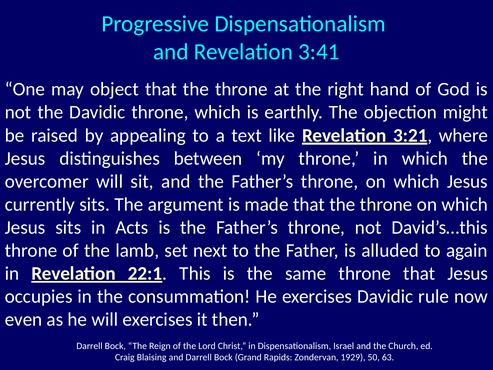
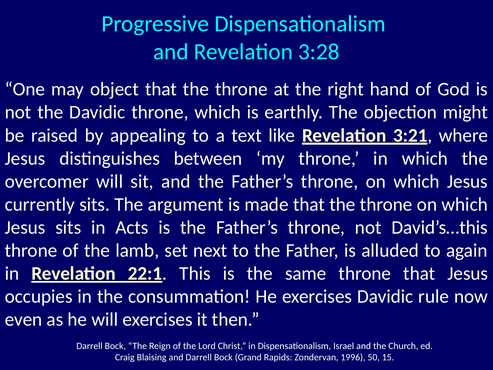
3:41: 3:41 -> 3:28
1929: 1929 -> 1996
63: 63 -> 15
